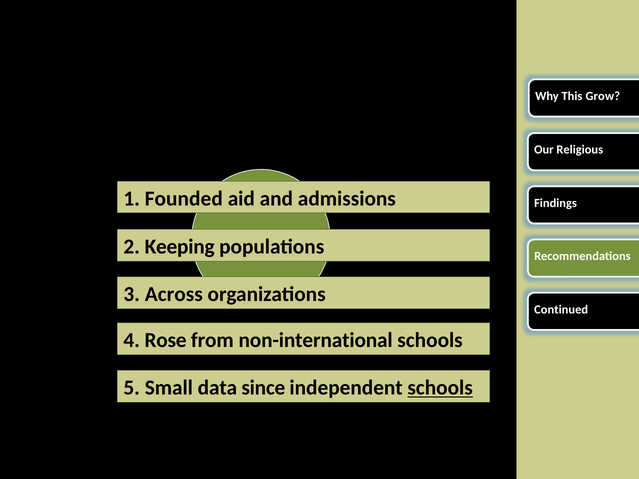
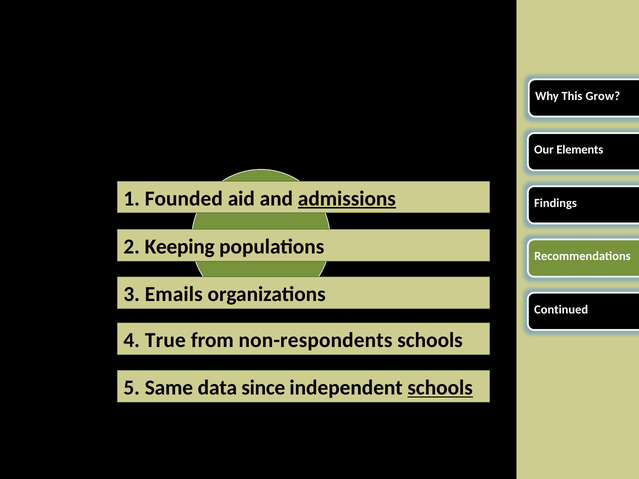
Religious: Religious -> Elements
admissions underline: none -> present
Across: Across -> Emails
Rose: Rose -> True
non-international: non-international -> non-respondents
Small: Small -> Same
